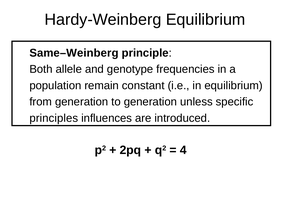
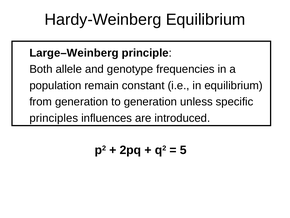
Same–Weinberg: Same–Weinberg -> Large–Weinberg
4: 4 -> 5
